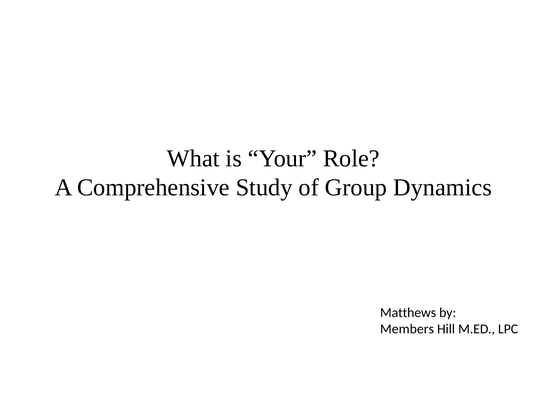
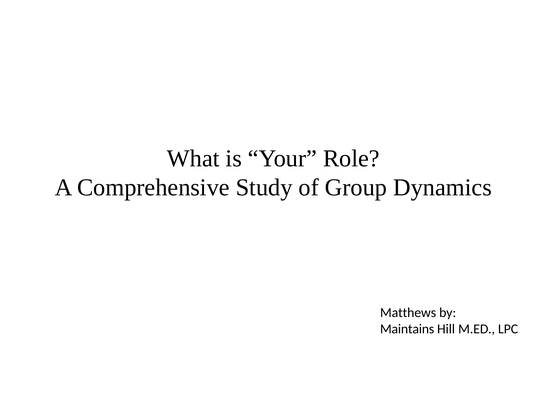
Members: Members -> Maintains
